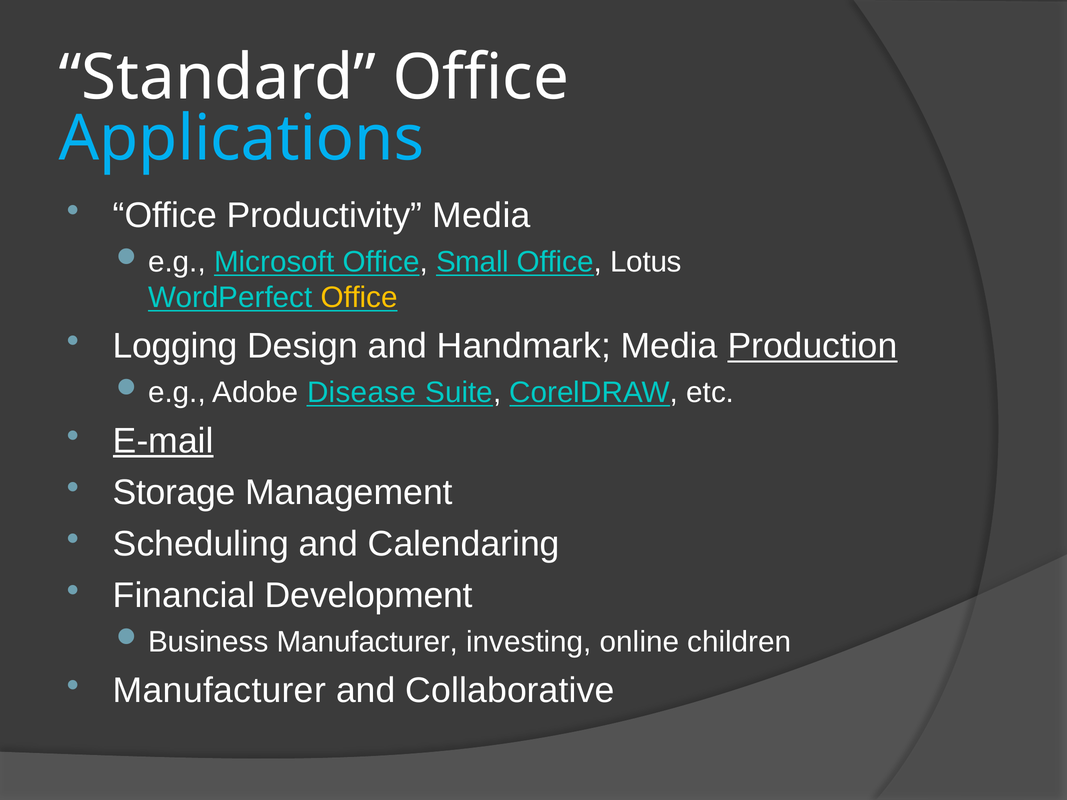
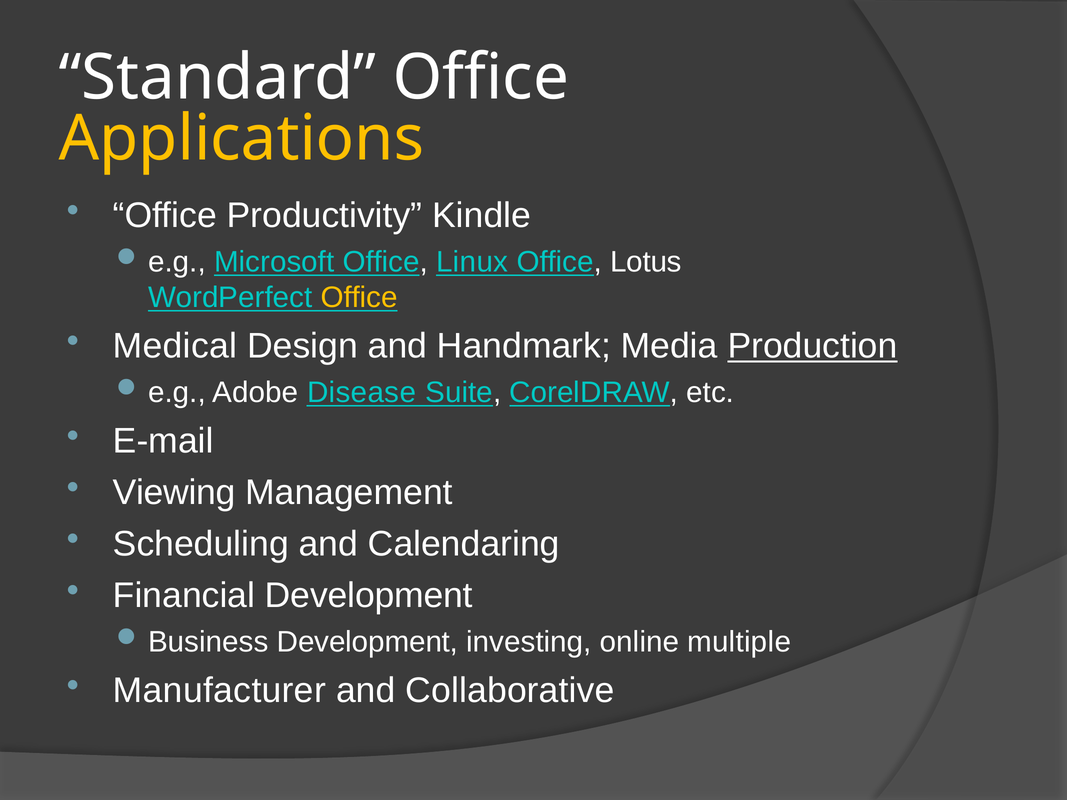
Applications colour: light blue -> yellow
Productivity Media: Media -> Kindle
Small: Small -> Linux
Logging: Logging -> Medical
E-mail underline: present -> none
Storage: Storage -> Viewing
Manufacturer at (367, 642): Manufacturer -> Development
children: children -> multiple
